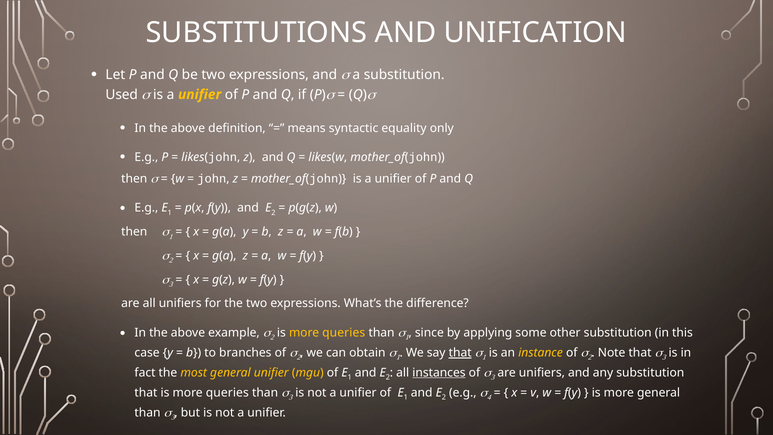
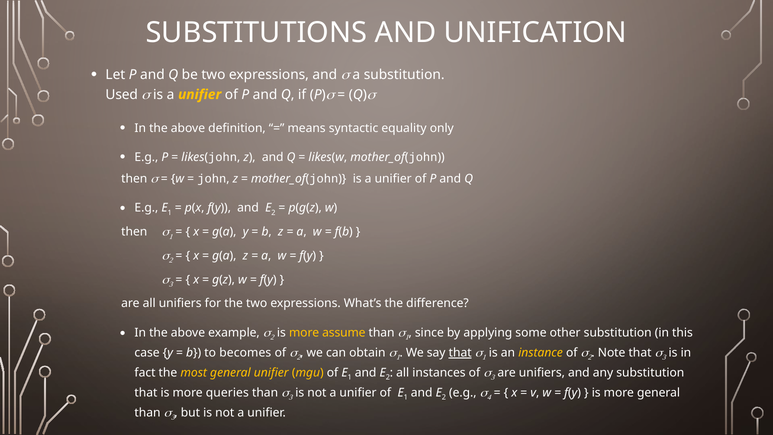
queries at (344, 333): queries -> assume
branches: branches -> becomes
instances underline: present -> none
